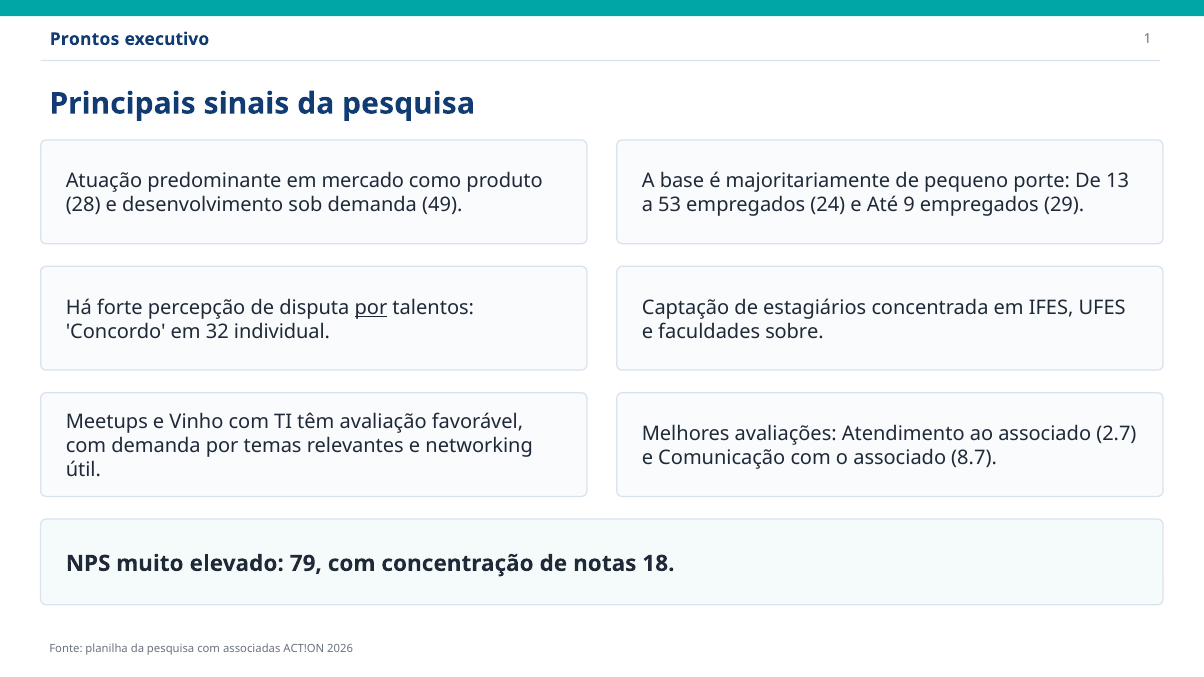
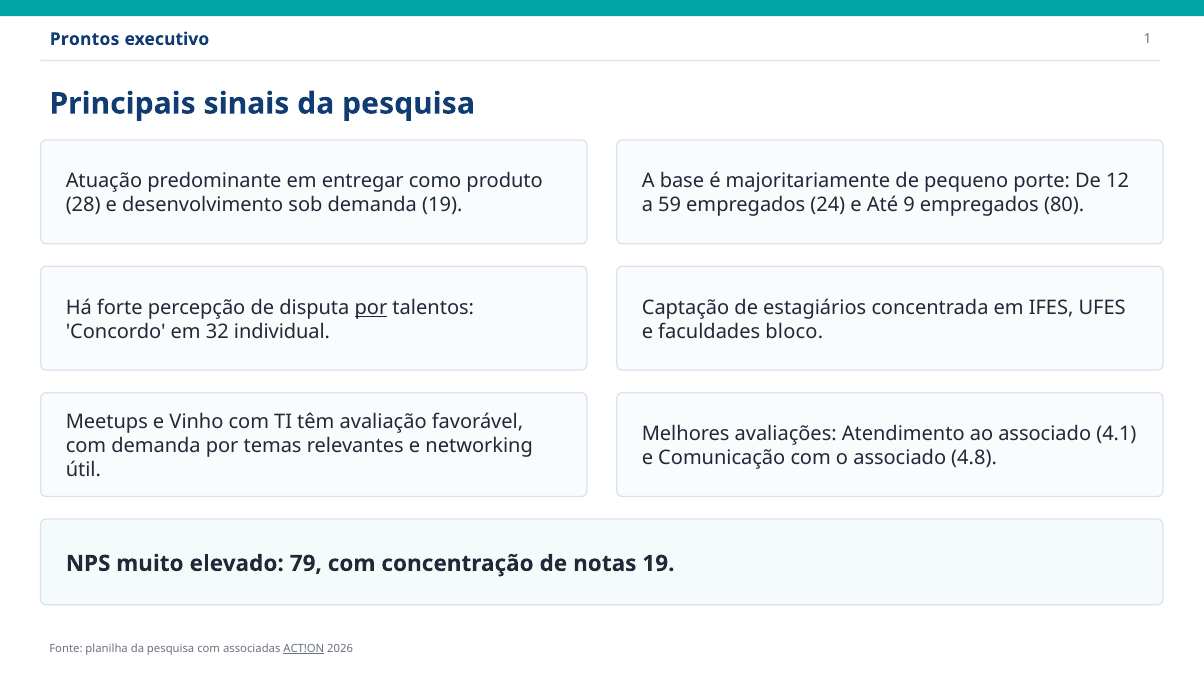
mercado: mercado -> entregar
13: 13 -> 12
demanda 49: 49 -> 19
53: 53 -> 59
29: 29 -> 80
sobre: sobre -> bloco
2.7: 2.7 -> 4.1
8.7: 8.7 -> 4.8
notas 18: 18 -> 19
ACT!ON underline: none -> present
